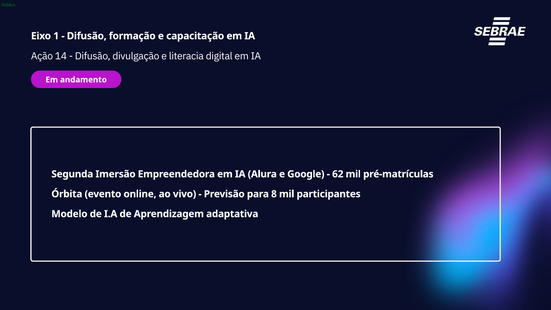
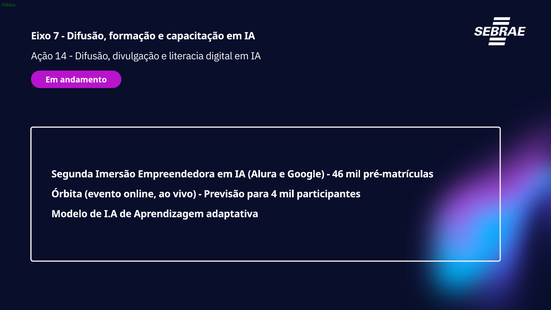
1: 1 -> 7
62: 62 -> 46
8: 8 -> 4
